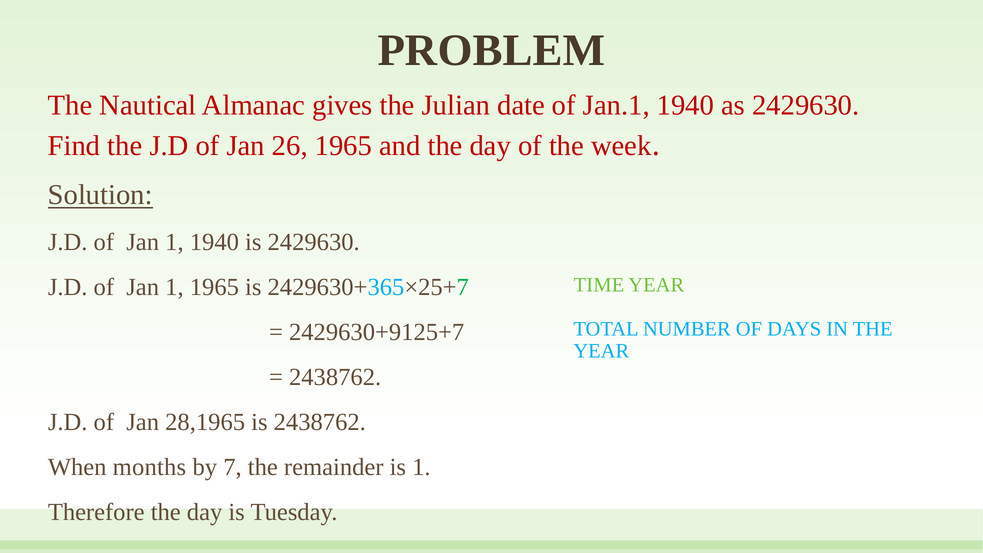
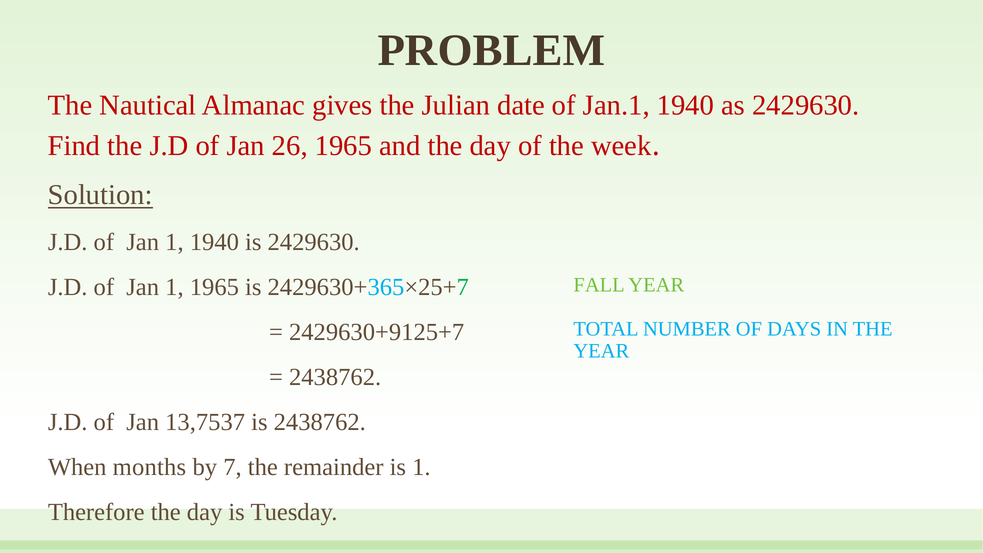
TIME: TIME -> FALL
28,1965: 28,1965 -> 13,7537
